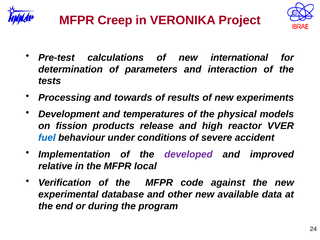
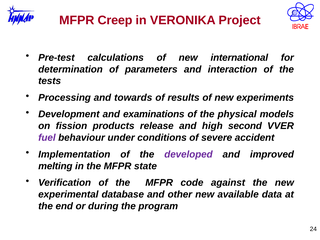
temperatures: temperatures -> examinations
reactor: reactor -> second
fuel colour: blue -> purple
relative: relative -> melting
local: local -> state
